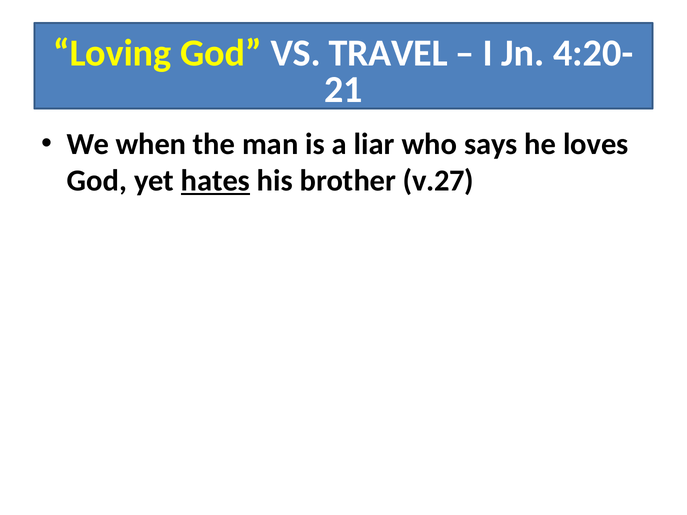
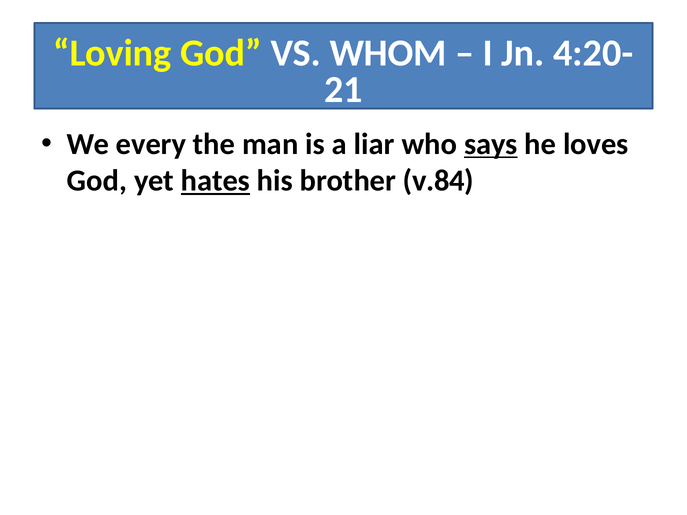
TRAVEL: TRAVEL -> WHOM
when: when -> every
says underline: none -> present
v.27: v.27 -> v.84
